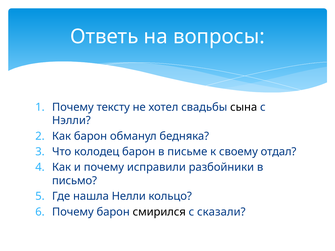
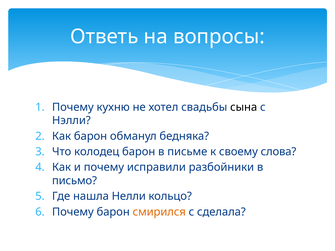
тексту: тексту -> кухню
отдал: отдал -> слова
смирился colour: black -> orange
сказали: сказали -> сделала
